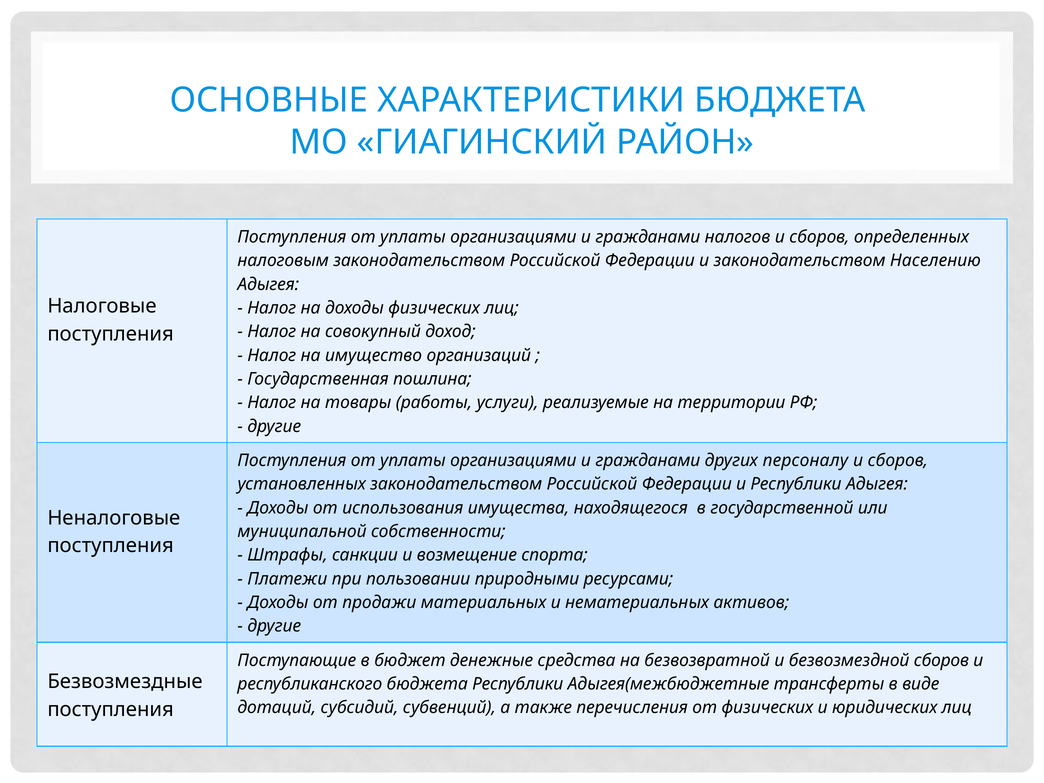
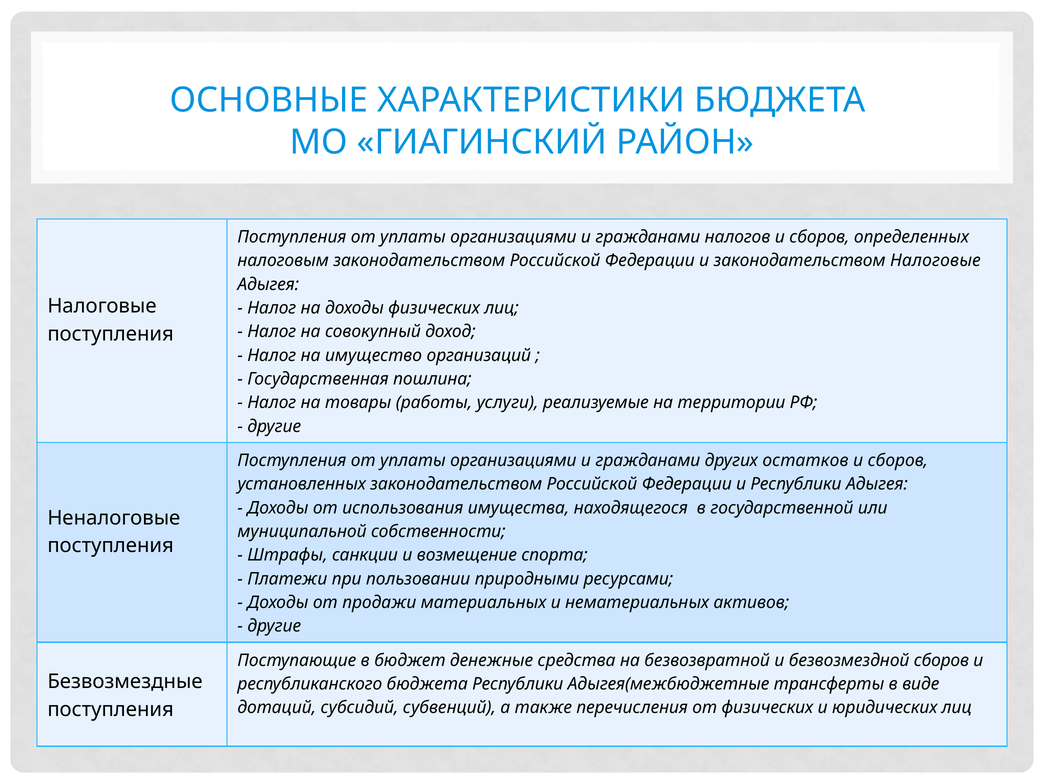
законодательством Населению: Населению -> Налоговые
персоналу: персоналу -> остатков
